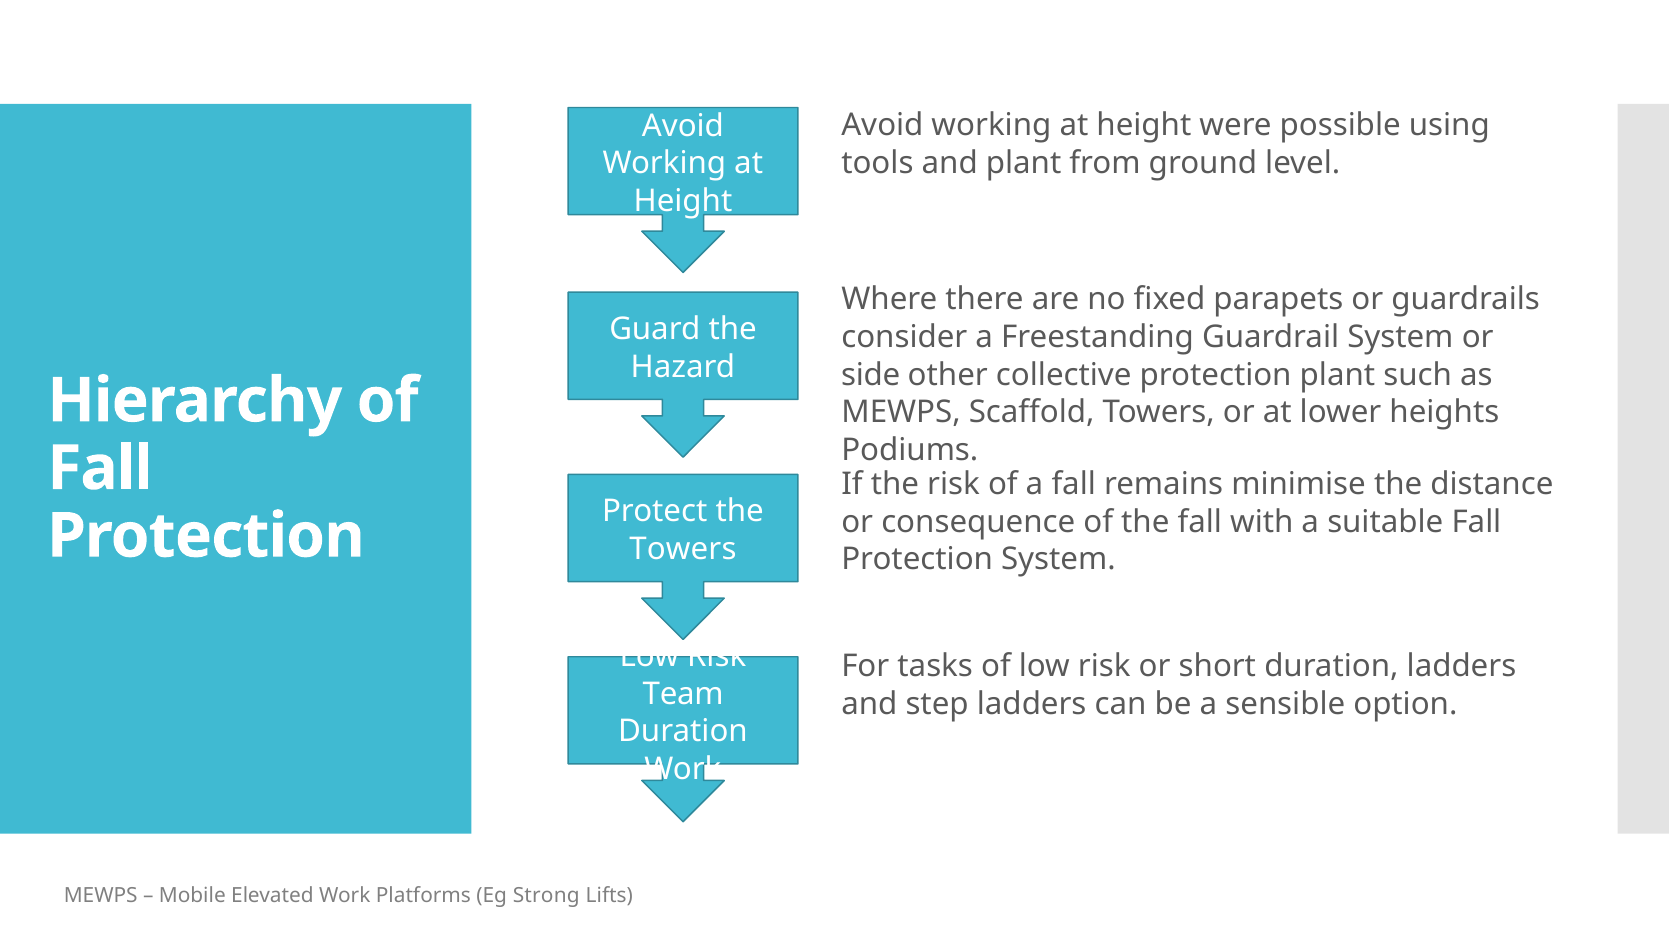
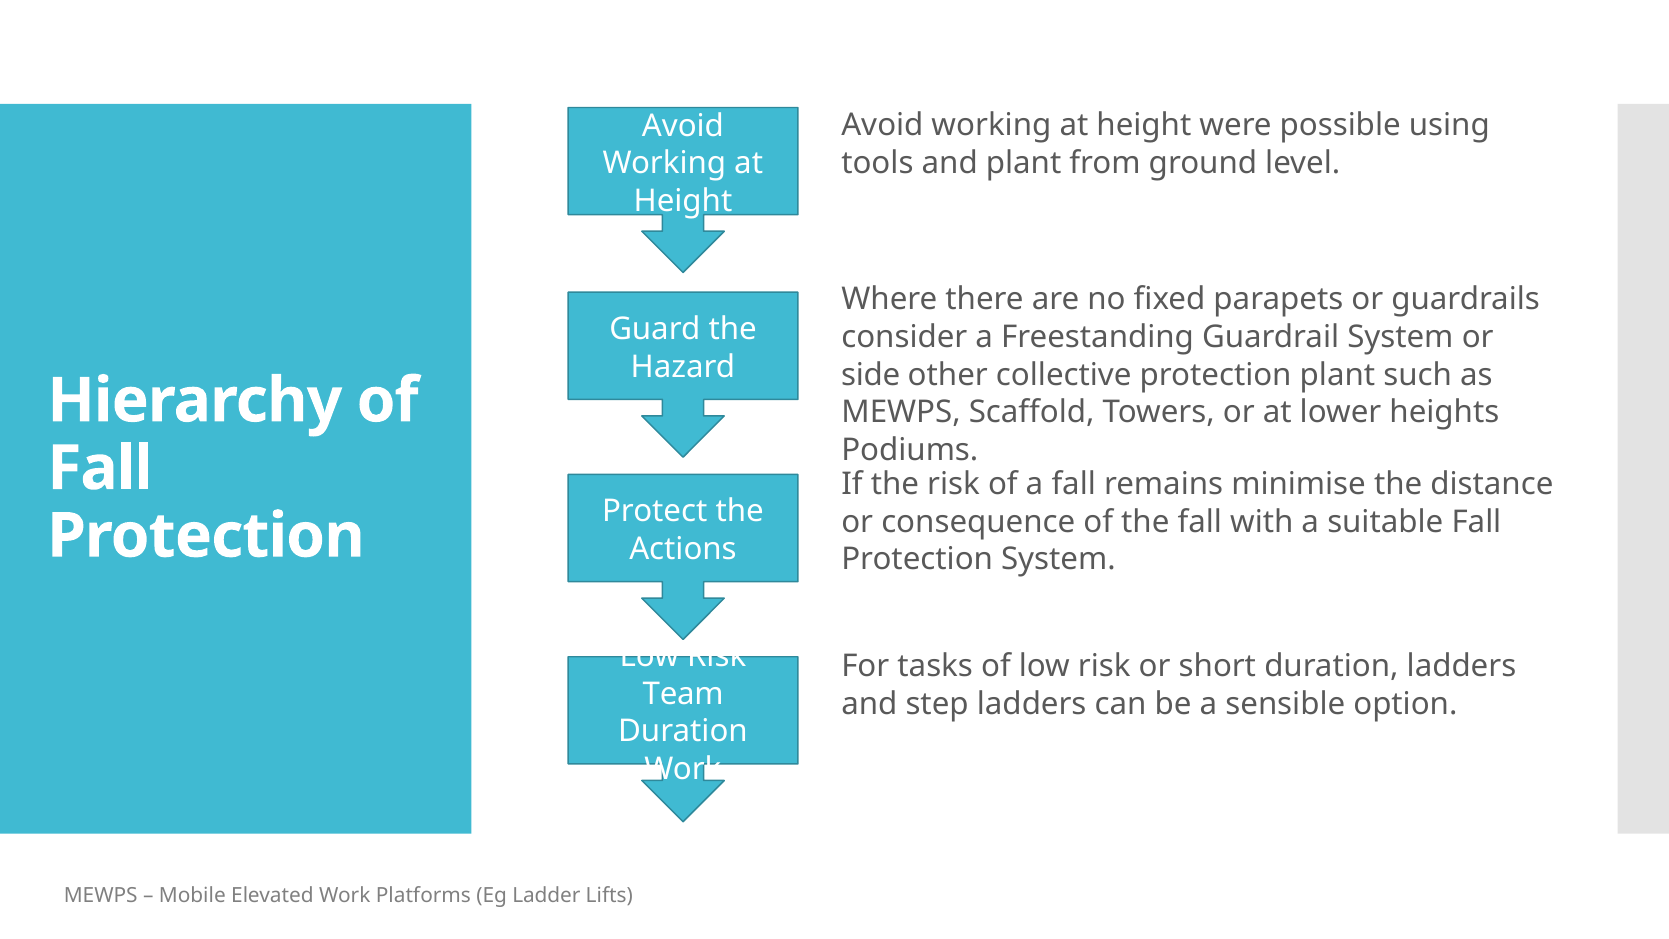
Towers at (683, 549): Towers -> Actions
Strong: Strong -> Ladder
